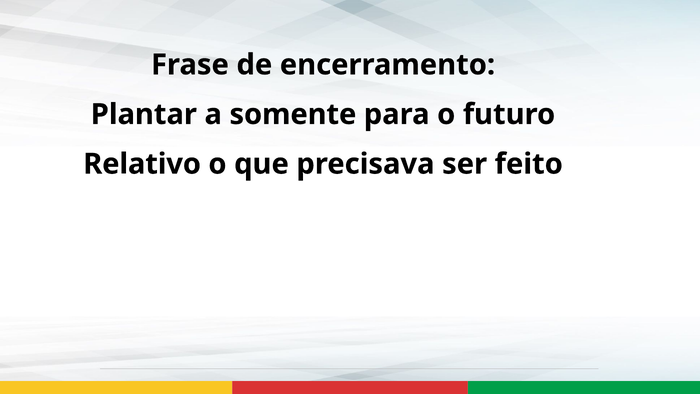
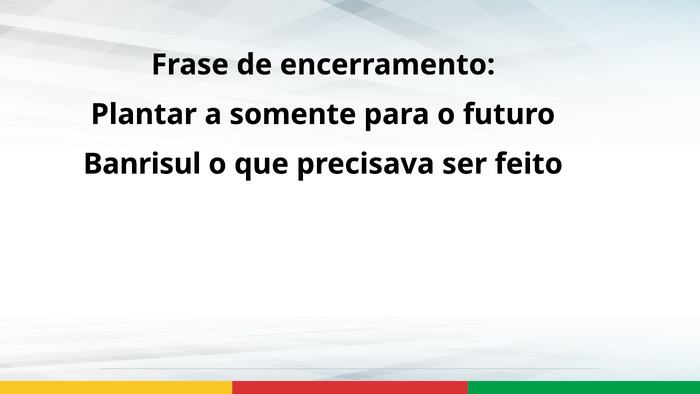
Relativo: Relativo -> Banrisul
